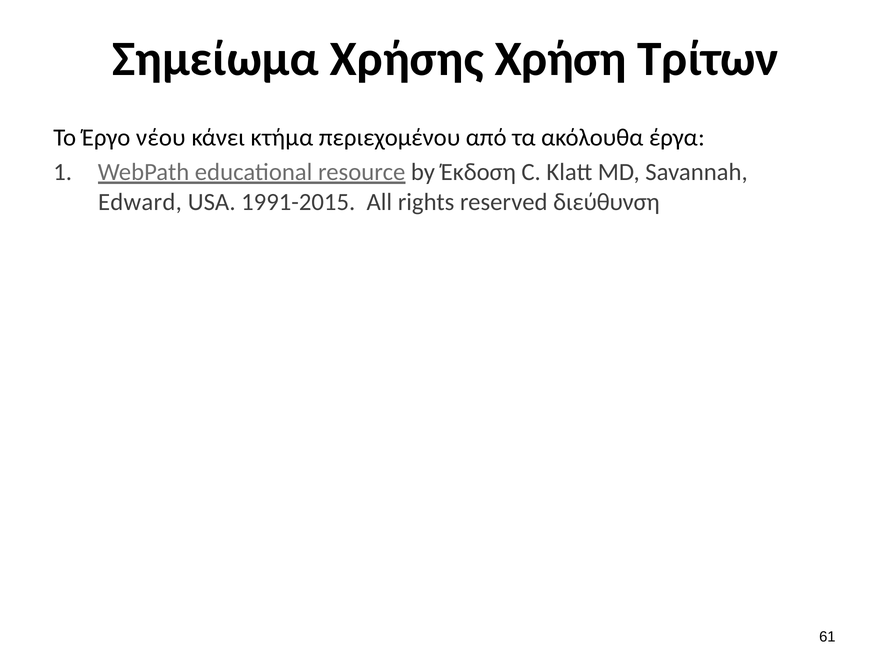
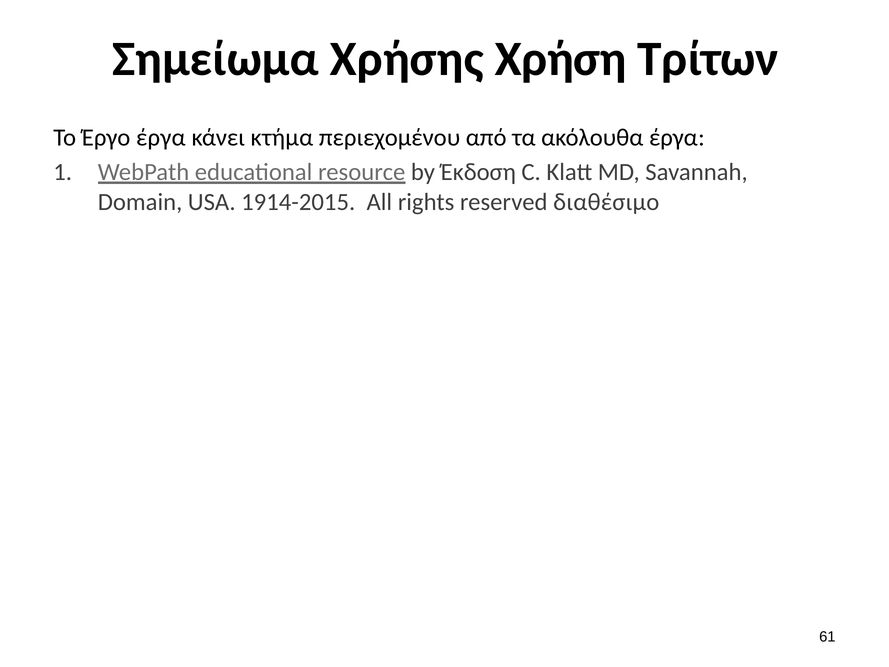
Έργο νέου: νέου -> έργα
Edward: Edward -> Domain
1991-2015: 1991-2015 -> 1914-2015
διεύθυνση: διεύθυνση -> διαθέσιμο
